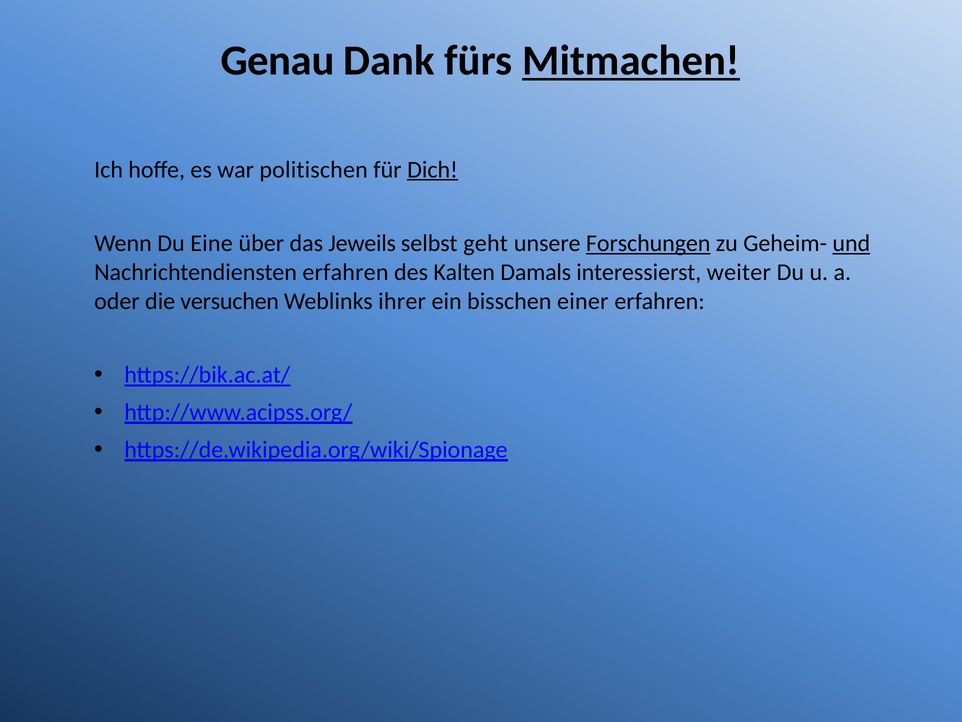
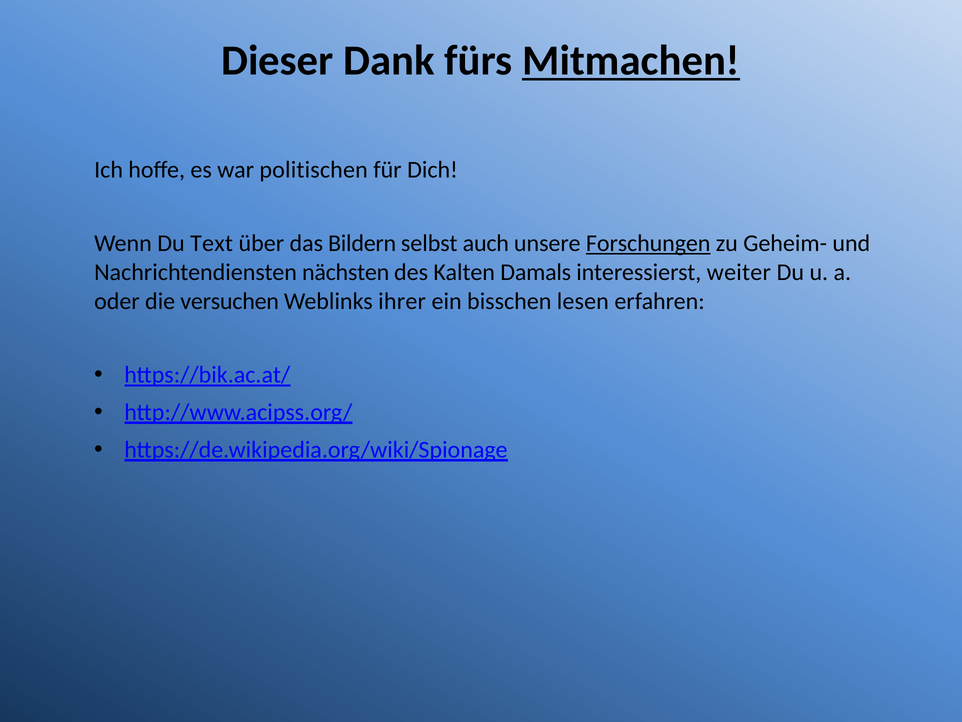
Genau: Genau -> Dieser
Dich underline: present -> none
Eine: Eine -> Text
Jeweils: Jeweils -> Bildern
geht: geht -> auch
und underline: present -> none
Nachrichtendiensten erfahren: erfahren -> nächsten
einer: einer -> lesen
